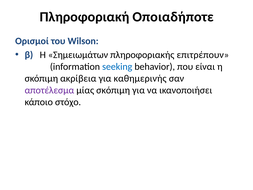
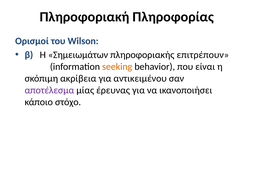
Οποιαδήποτε: Οποιαδήποτε -> Πληροφορίας
seeking colour: blue -> orange
καθημερινής: καθημερινής -> αντικειμένου
μίας σκόπιμη: σκόπιμη -> έρευνας
